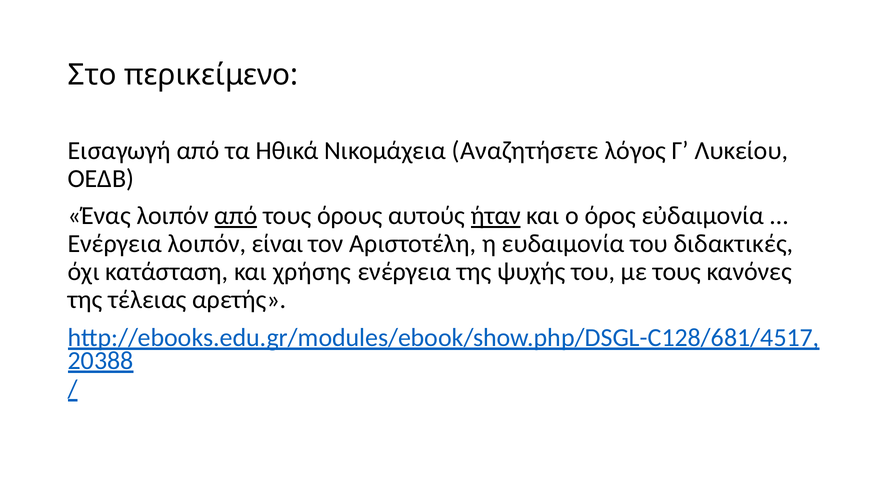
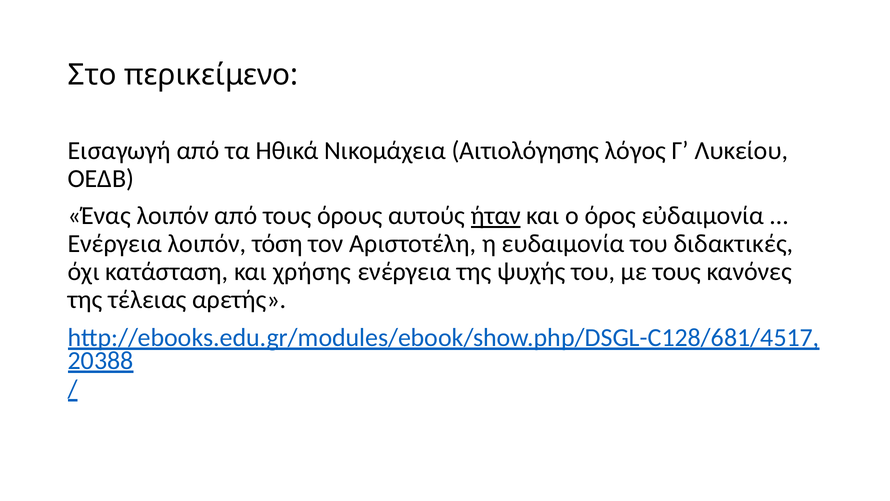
Αναζητήσετε: Αναζητήσετε -> Αιτιολόγησης
από at (236, 216) underline: present -> none
είναι: είναι -> τόση
